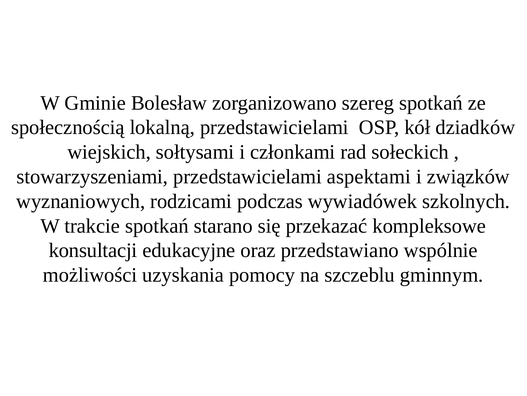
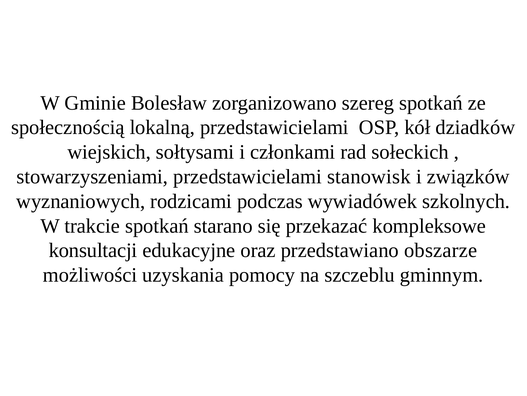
aspektami: aspektami -> stanowisk
wspólnie: wspólnie -> obszarze
